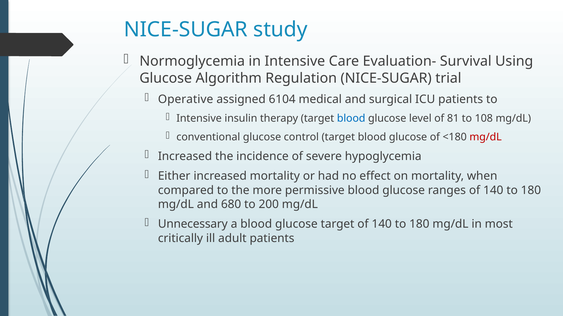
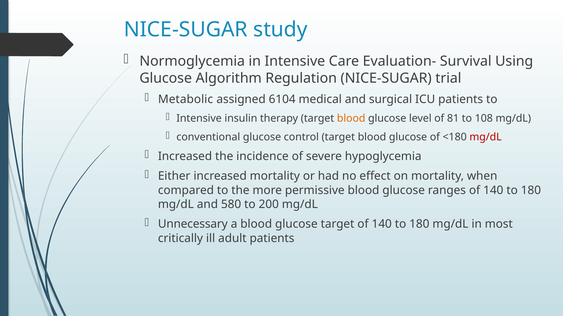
Operative: Operative -> Metabolic
blood at (351, 119) colour: blue -> orange
680: 680 -> 580
